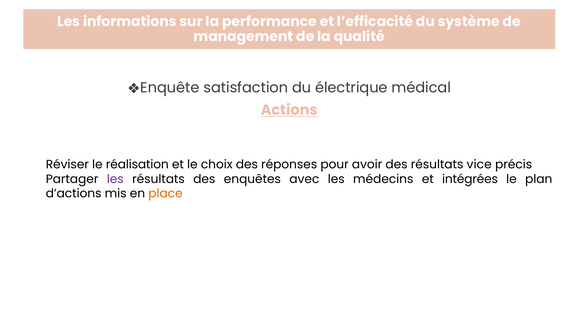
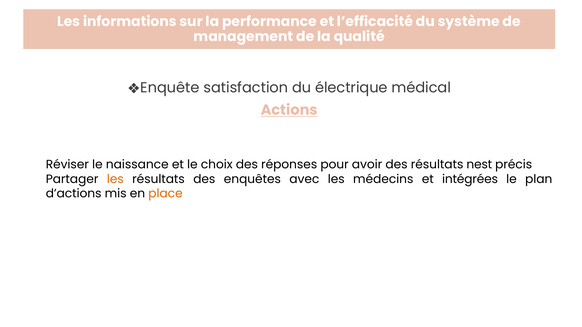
réalisation: réalisation -> naissance
vice: vice -> nest
les at (115, 179) colour: purple -> orange
